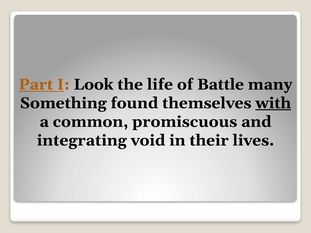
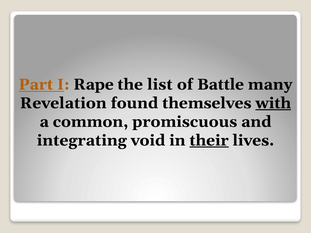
Look: Look -> Rape
life: life -> list
Something: Something -> Revelation
their underline: none -> present
